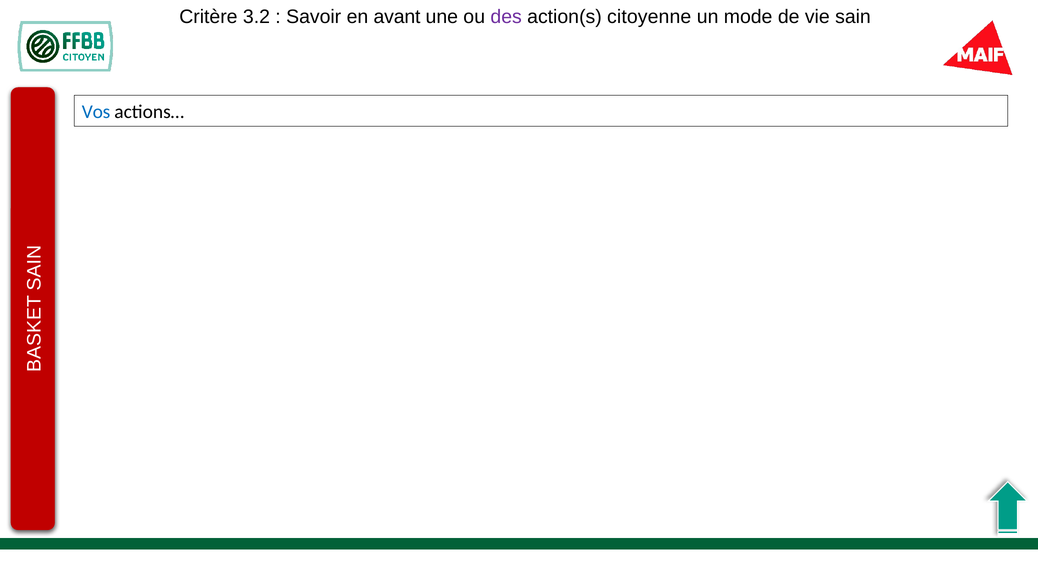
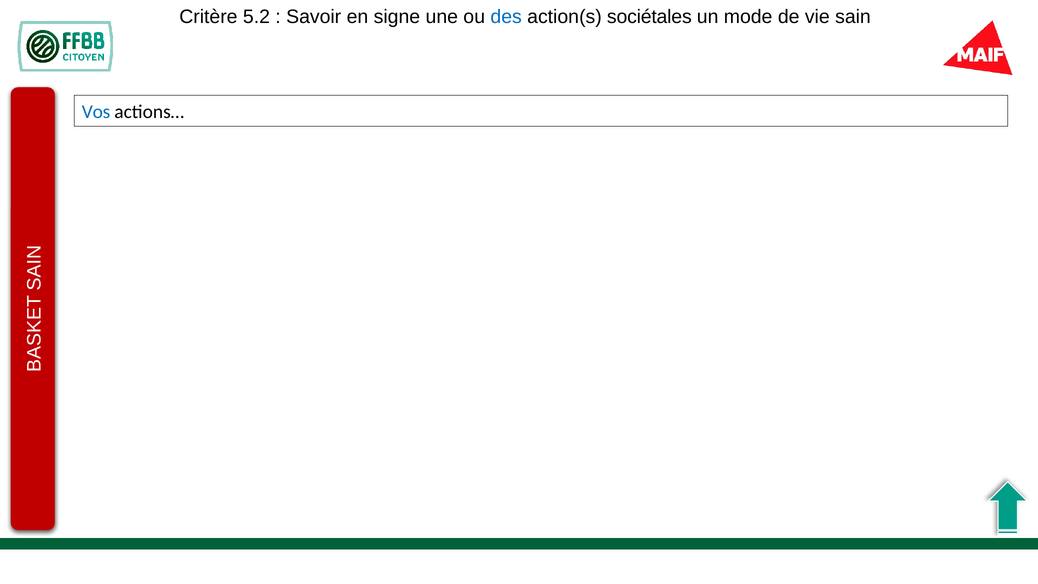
3.2: 3.2 -> 5.2
avant: avant -> signe
des colour: purple -> blue
citoyenne: citoyenne -> sociétales
